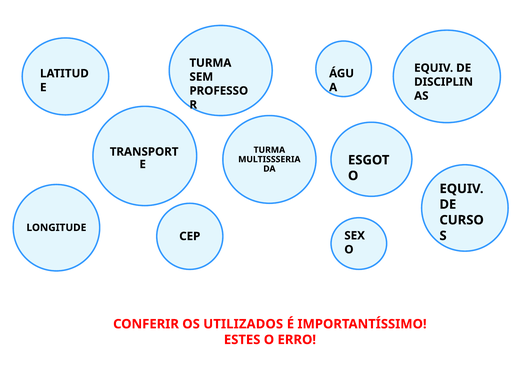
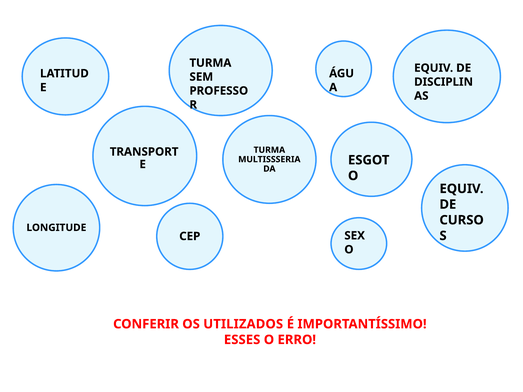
ESTES: ESTES -> ESSES
